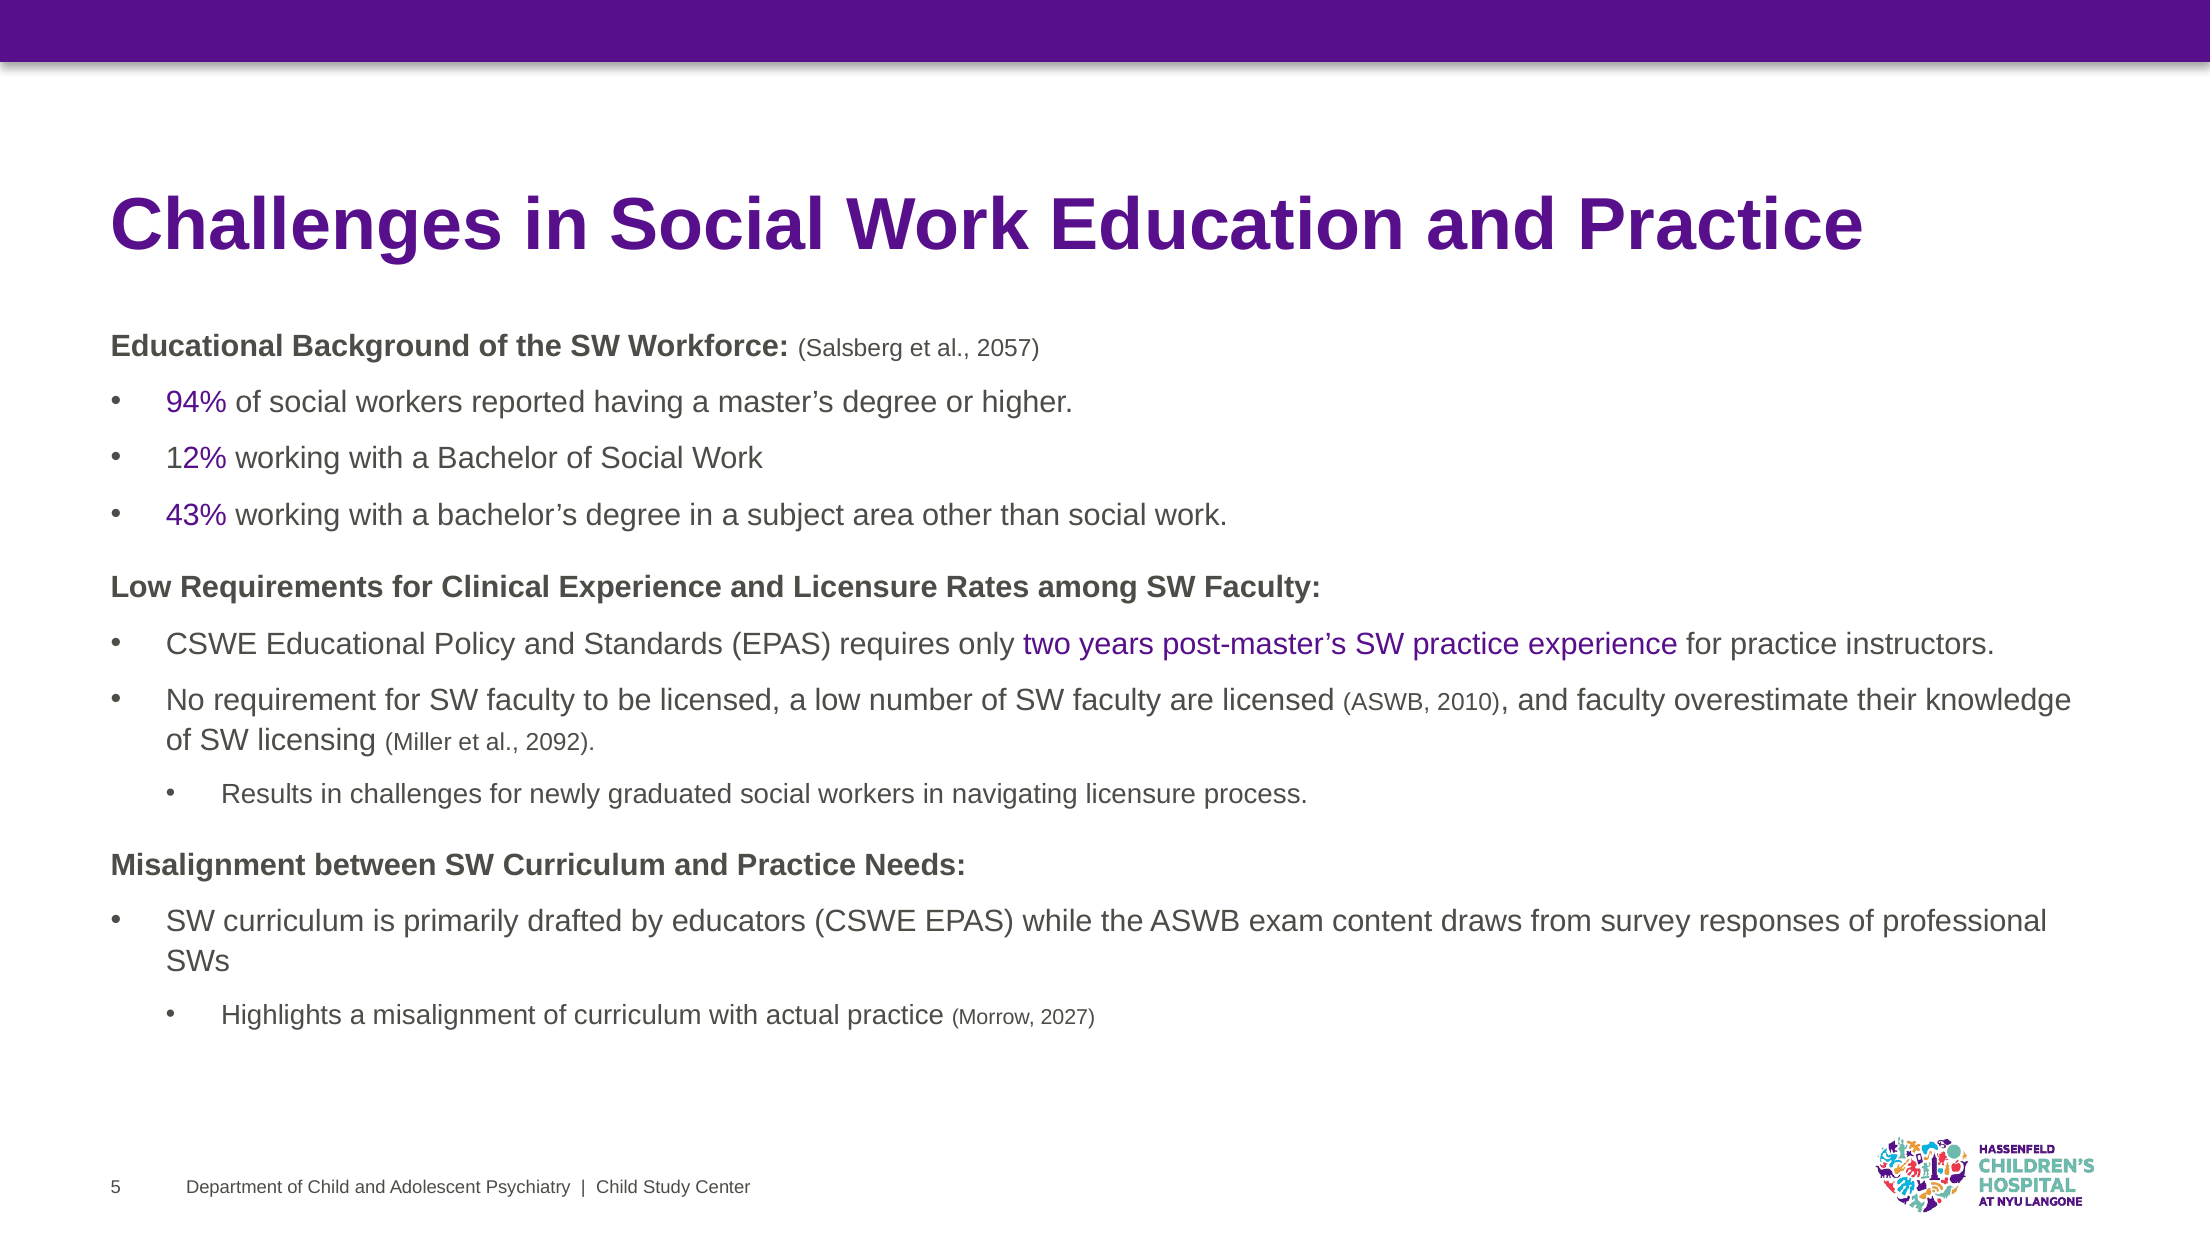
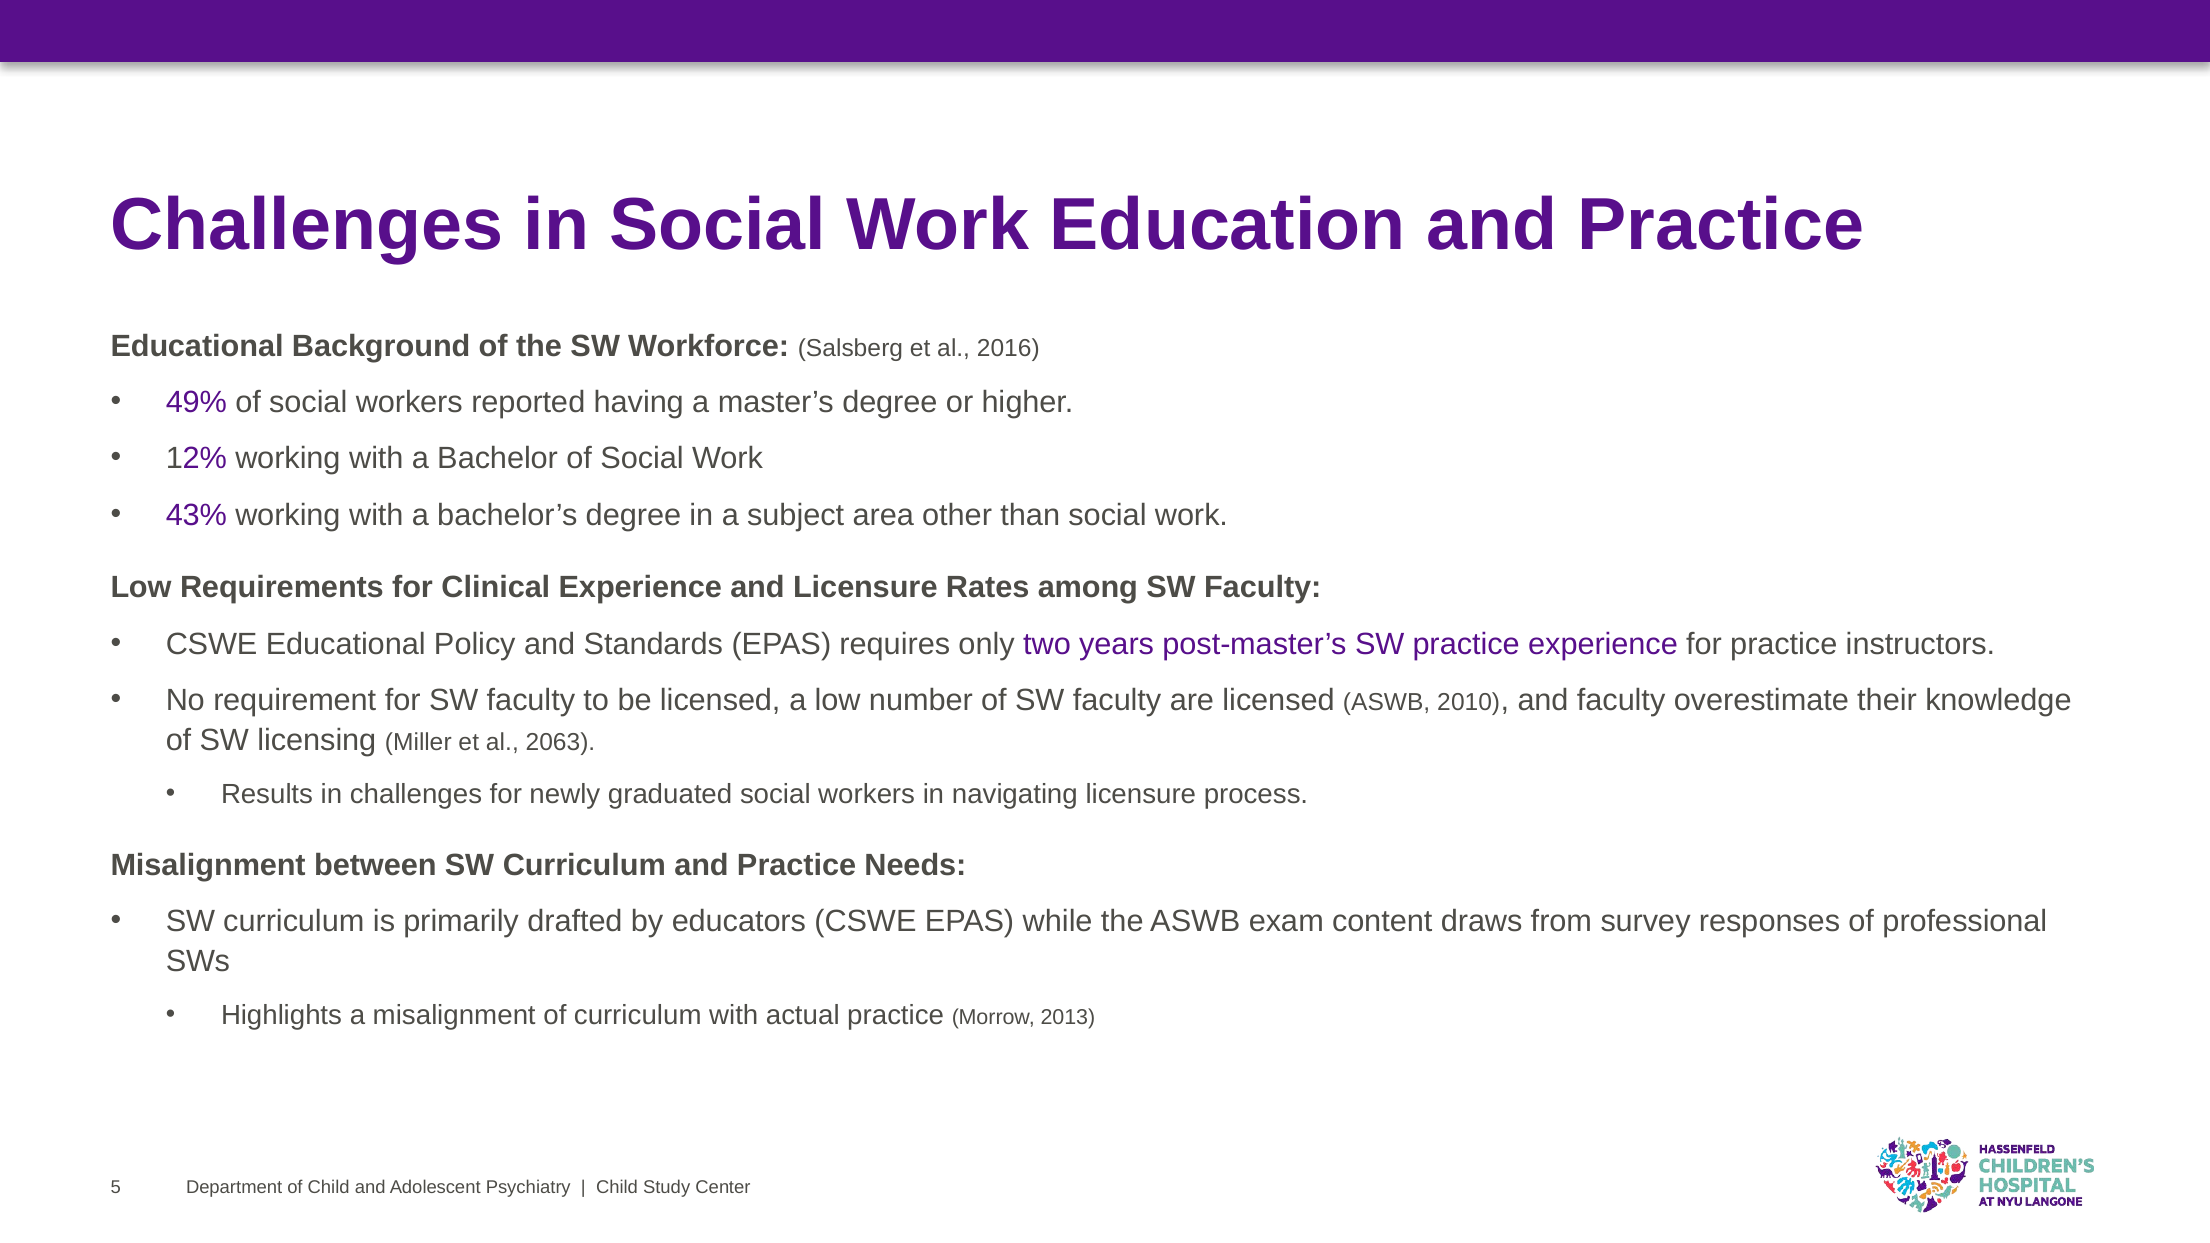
2057: 2057 -> 2016
94%: 94% -> 49%
2092: 2092 -> 2063
2027: 2027 -> 2013
